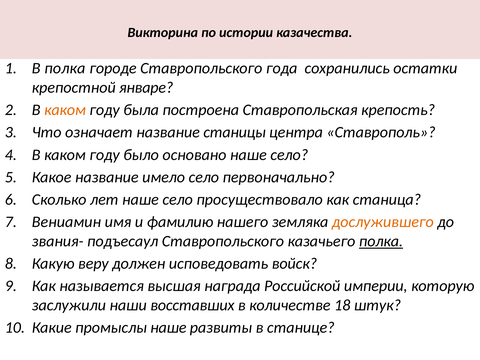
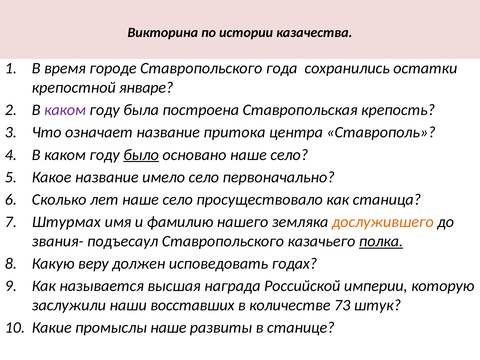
В полка: полка -> время
каком at (65, 110) colour: orange -> purple
станицы: станицы -> притока
было underline: none -> present
Вениамин: Вениамин -> Штурмах
войск: войск -> годах
18: 18 -> 73
